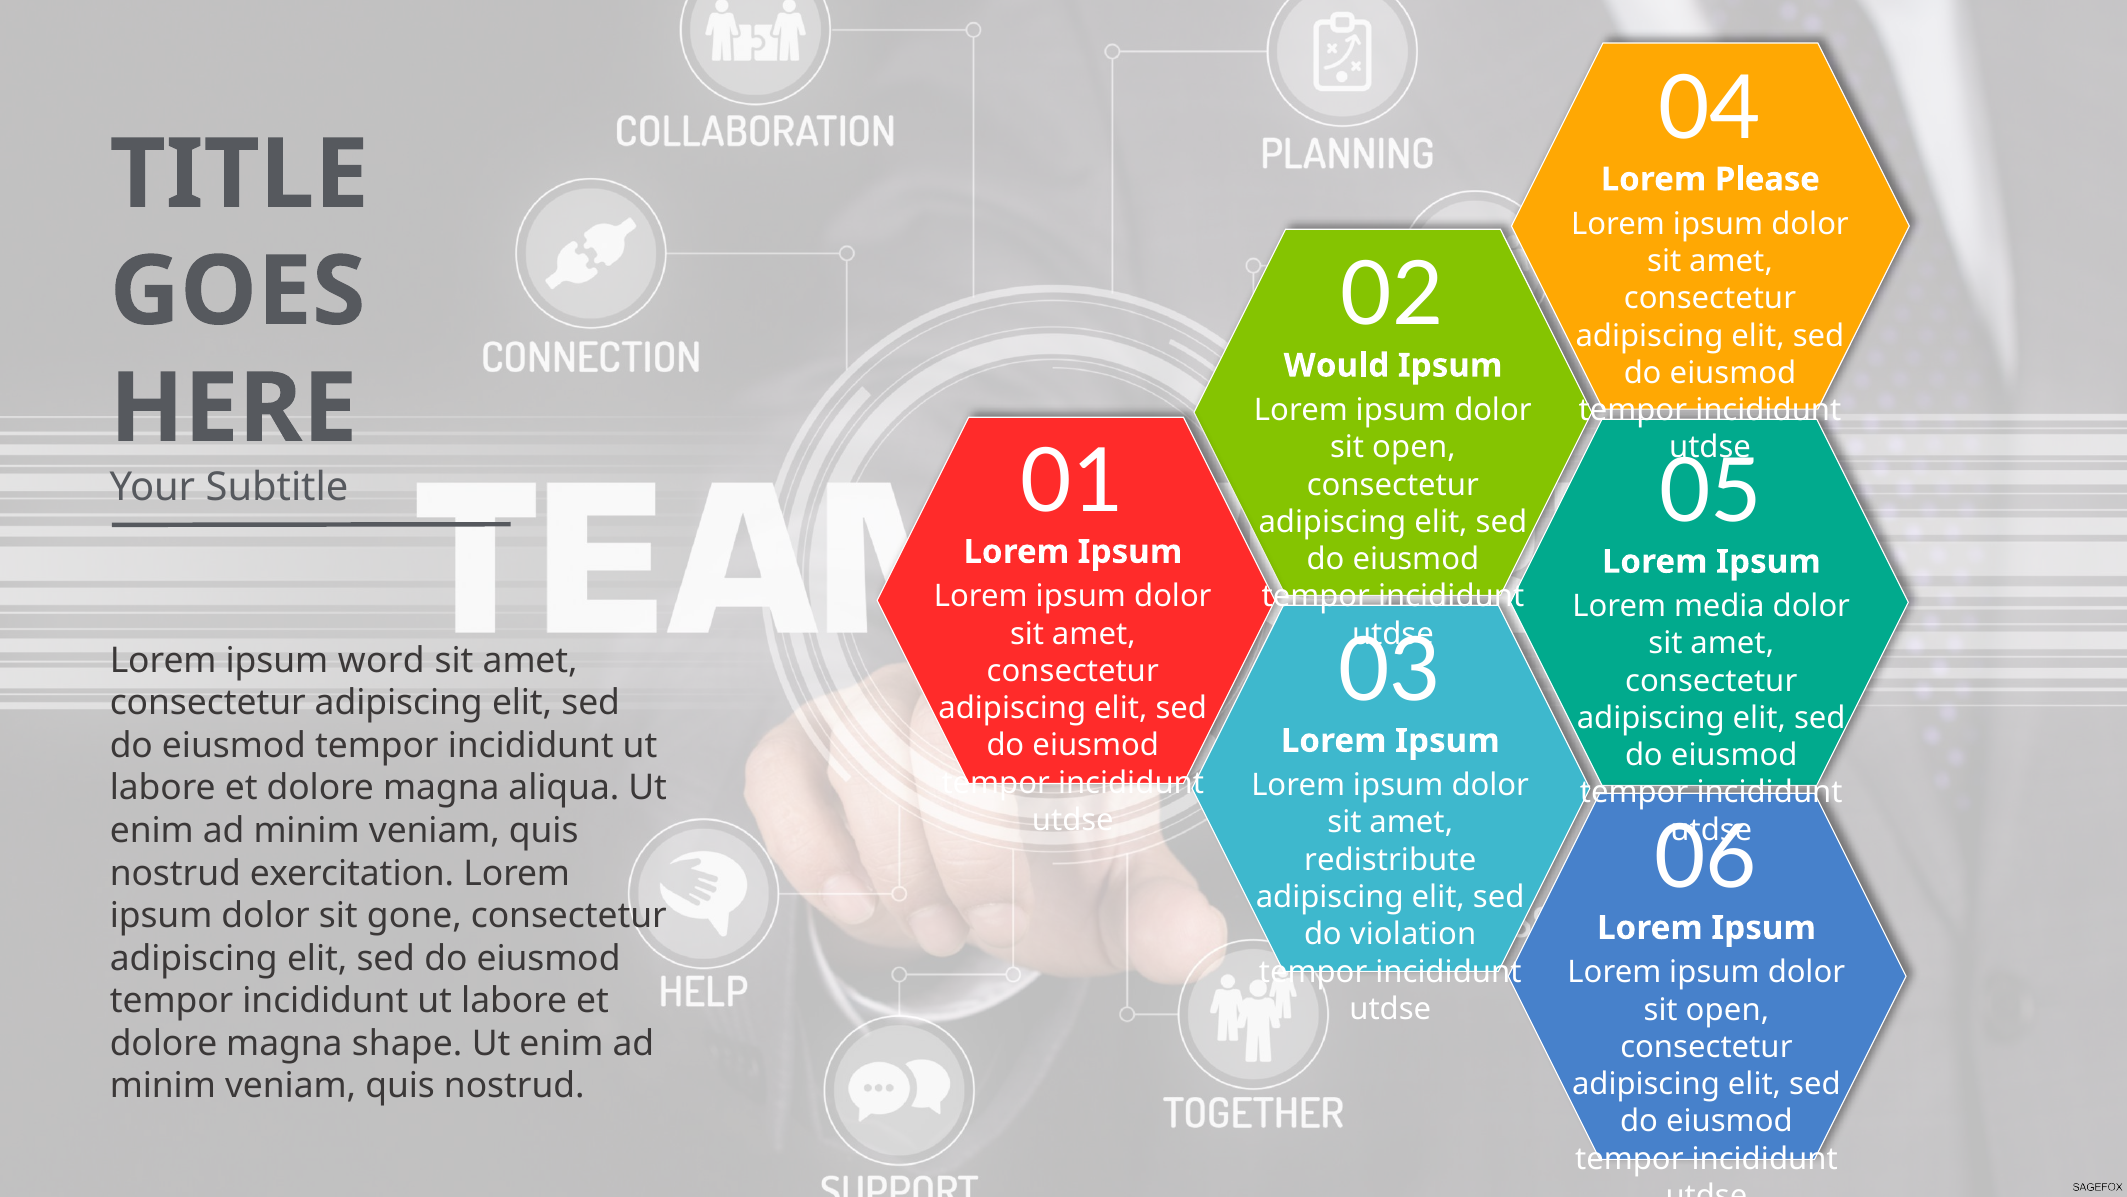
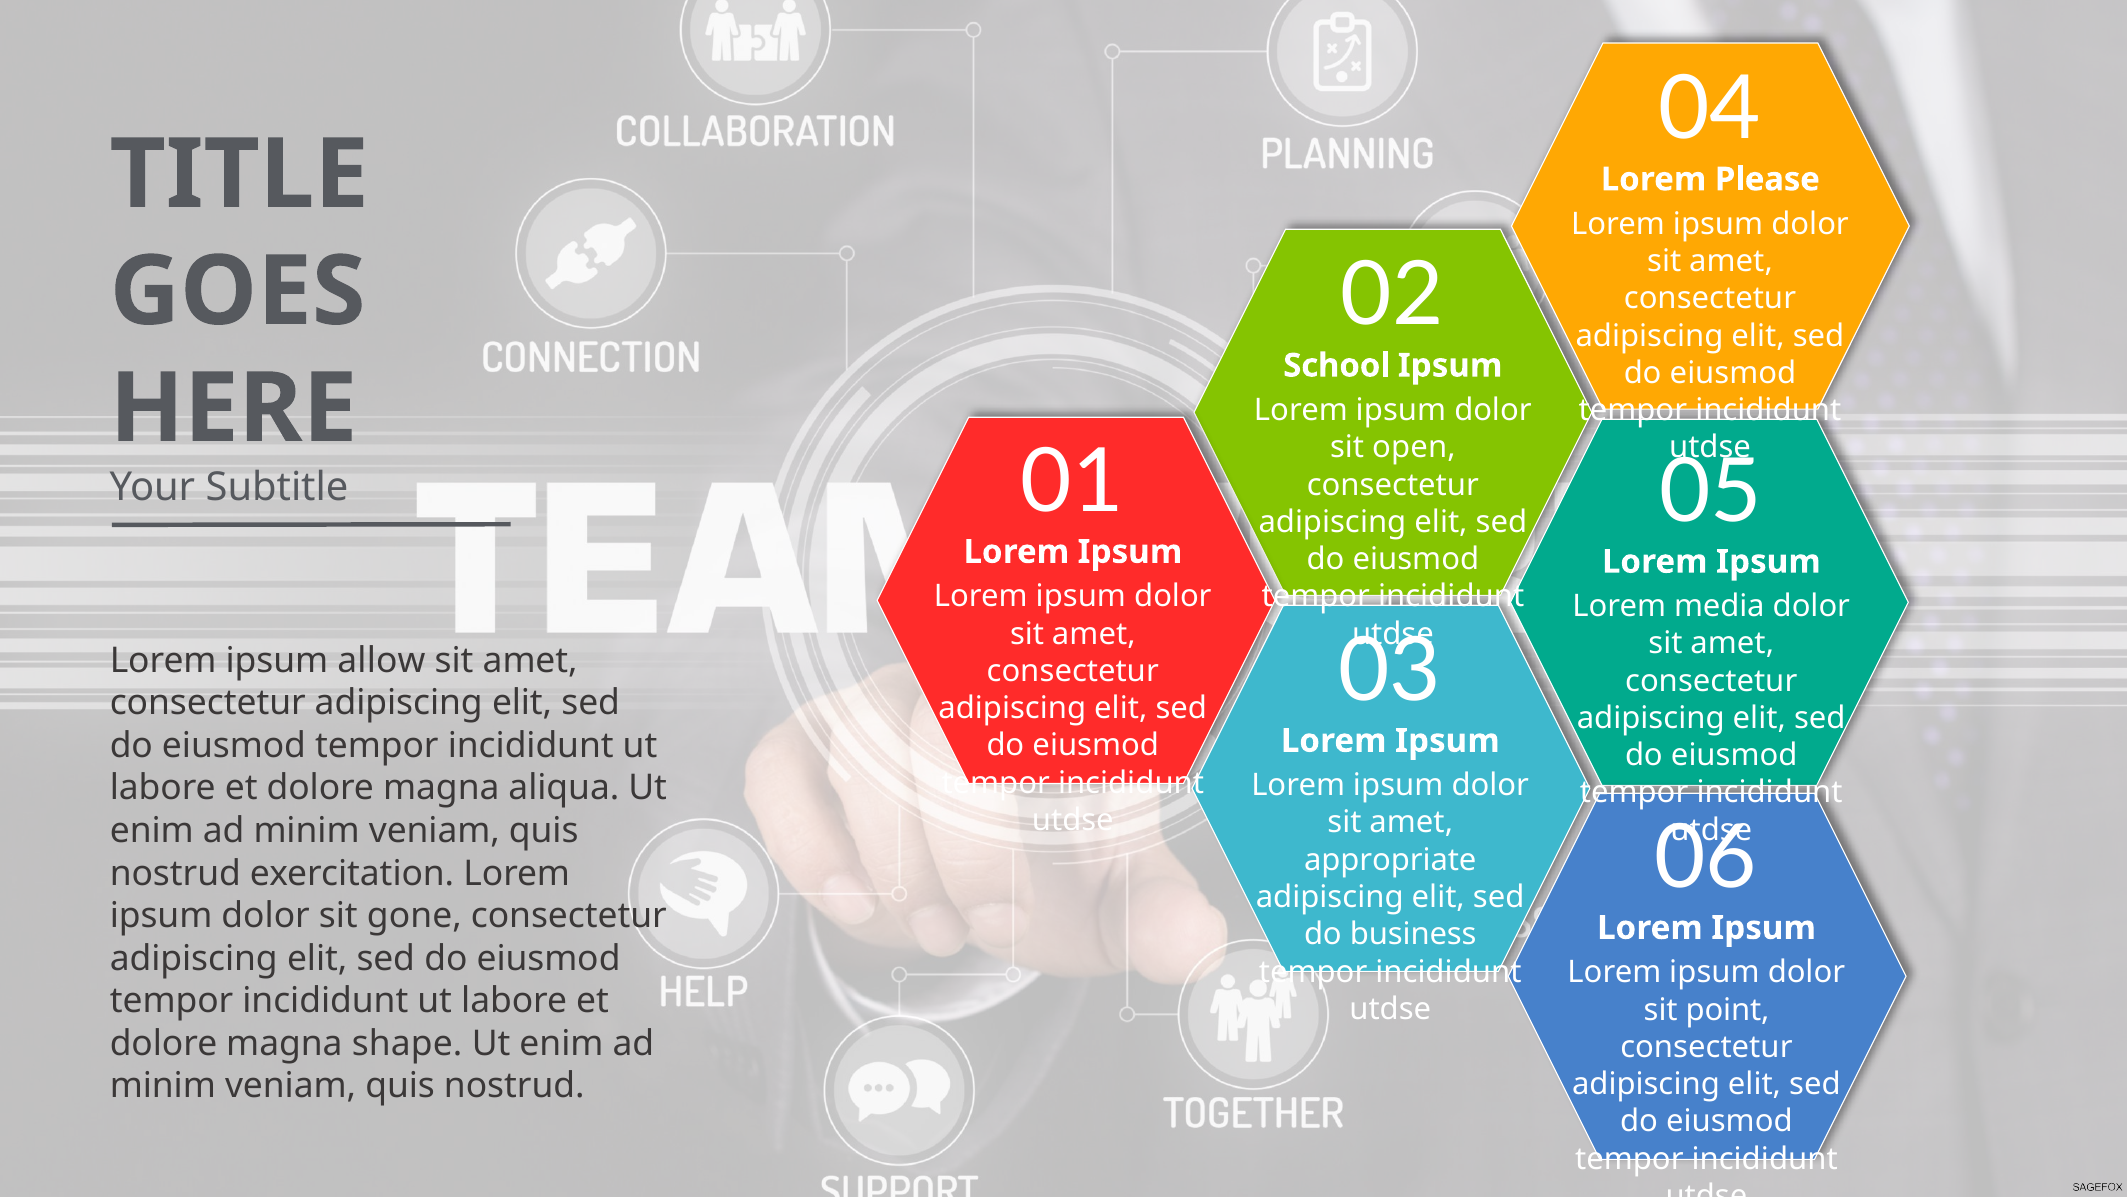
Would: Would -> School
word: word -> allow
redistribute: redistribute -> appropriate
violation: violation -> business
open at (1727, 1009): open -> point
